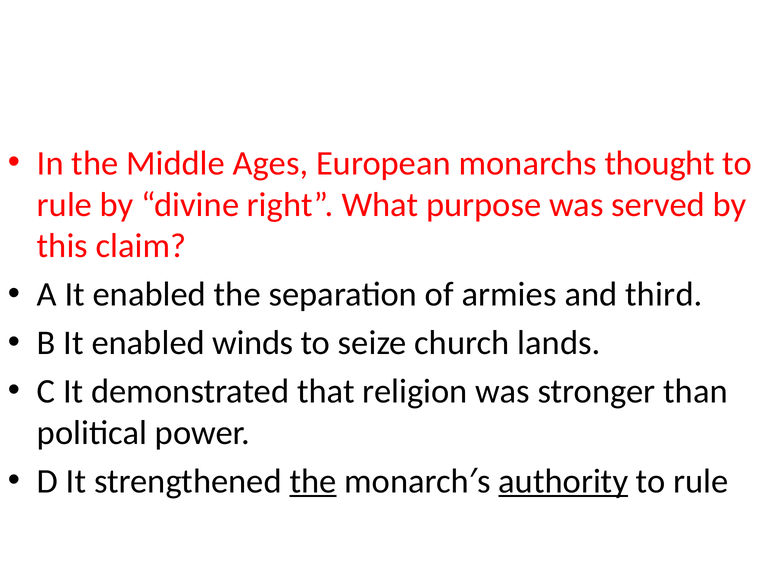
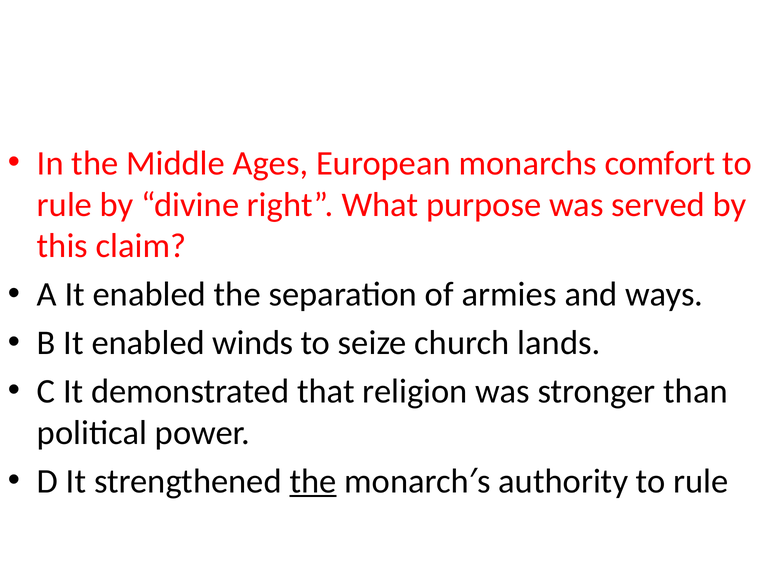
thought: thought -> comfort
third: third -> ways
authority underline: present -> none
